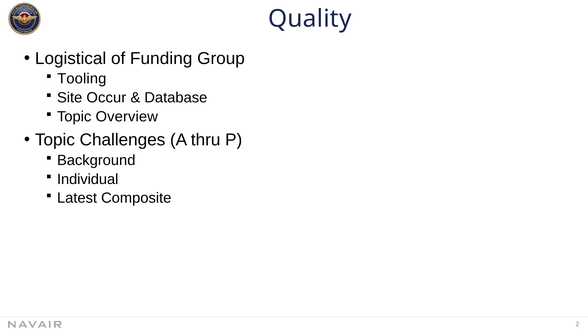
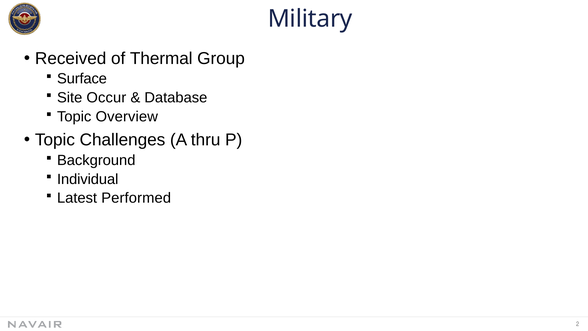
Quality: Quality -> Military
Logistical: Logistical -> Received
Funding: Funding -> Thermal
Tooling: Tooling -> Surface
Composite: Composite -> Performed
